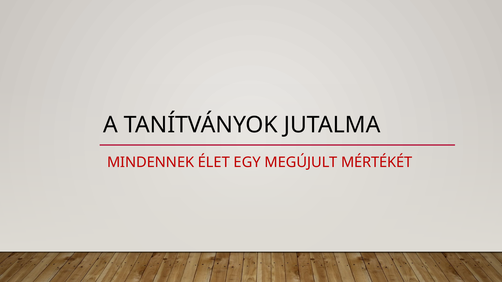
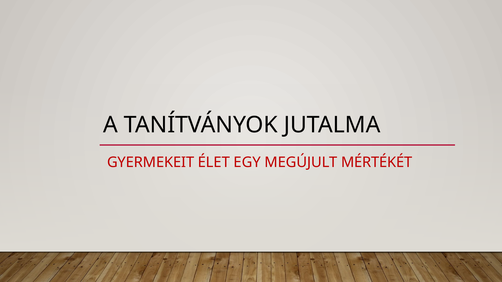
MINDENNEK: MINDENNEK -> GYERMEKEIT
